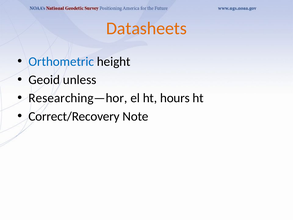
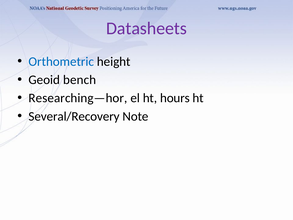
Datasheets colour: orange -> purple
unless: unless -> bench
Correct/Recovery: Correct/Recovery -> Several/Recovery
